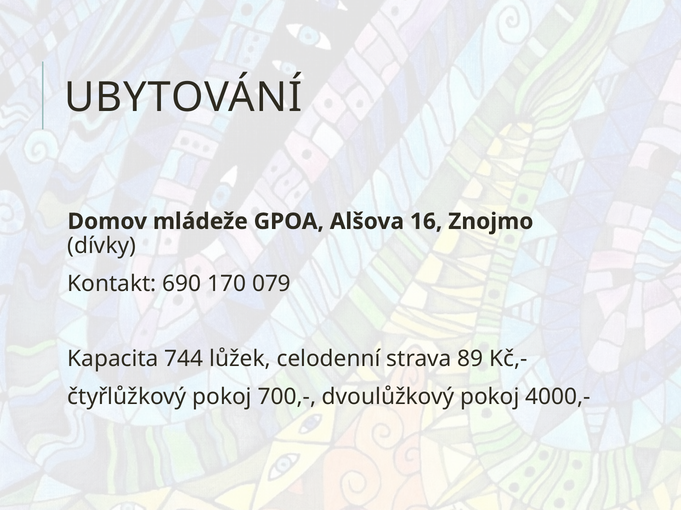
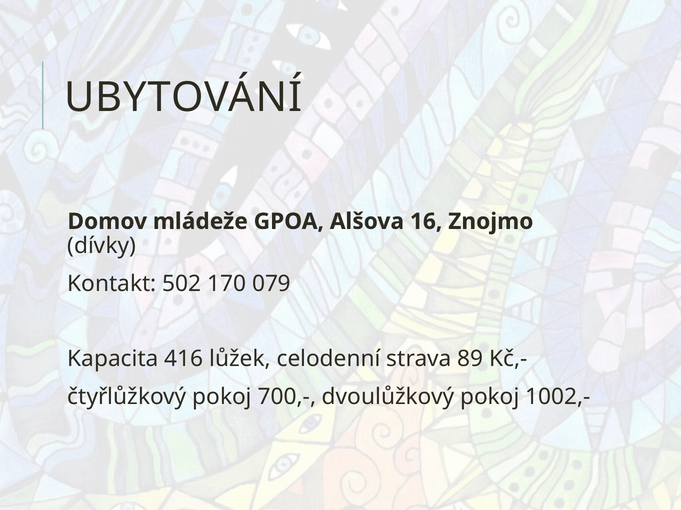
690: 690 -> 502
744: 744 -> 416
4000,-: 4000,- -> 1002,-
